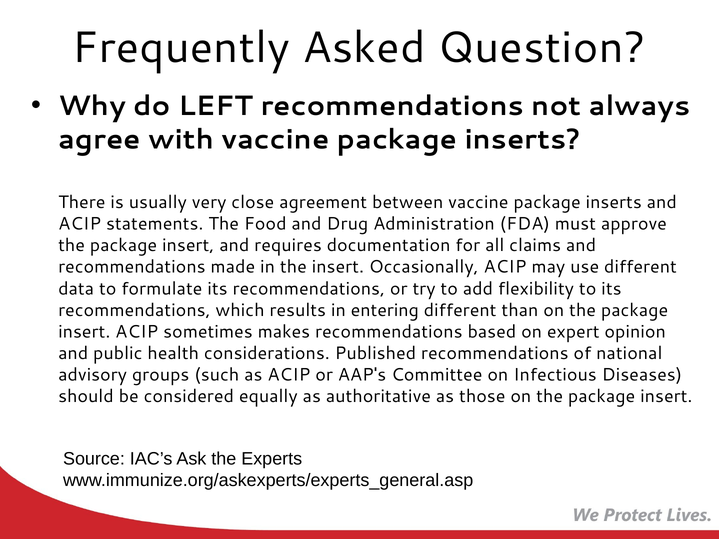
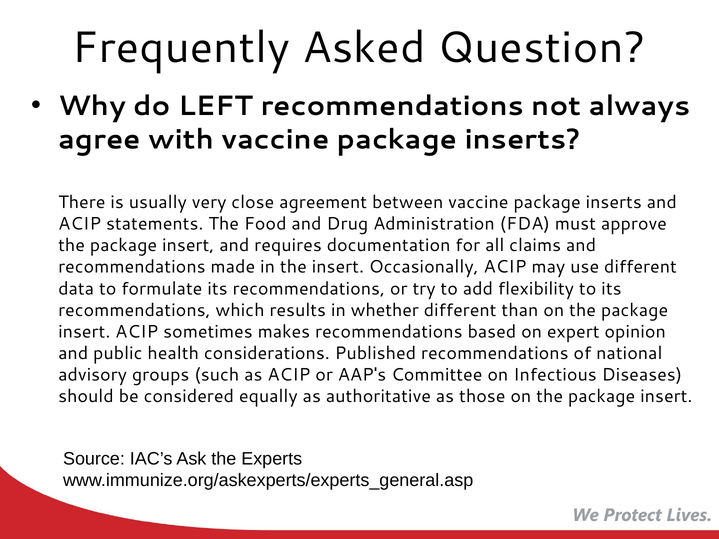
entering: entering -> whether
